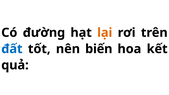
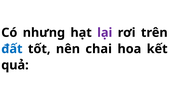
đường: đường -> nhưng
lại colour: orange -> purple
biến: biến -> chai
